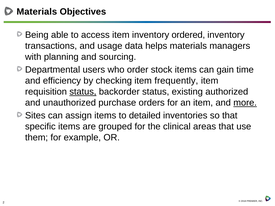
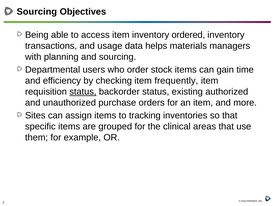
Materials at (37, 12): Materials -> Sourcing
more underline: present -> none
detailed: detailed -> tracking
